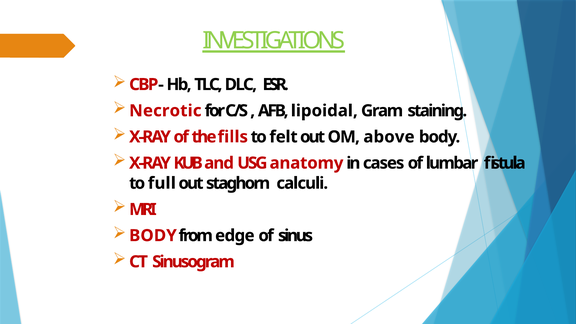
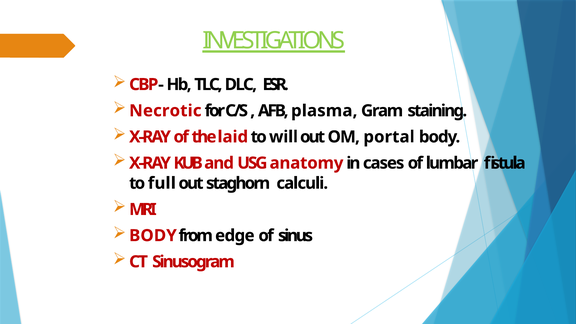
lipoidal: lipoidal -> plasma
fills: fills -> laid
felt: felt -> will
above: above -> portal
